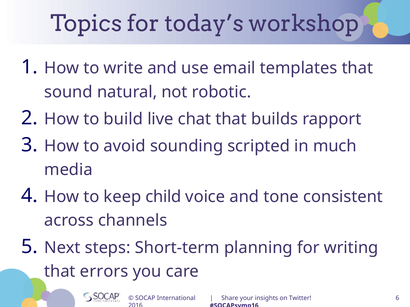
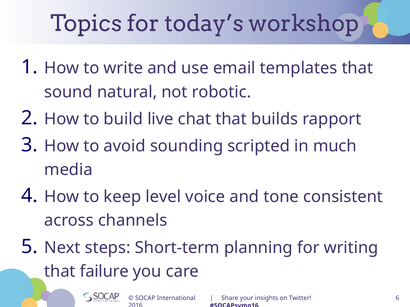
child: child -> level
errors: errors -> failure
